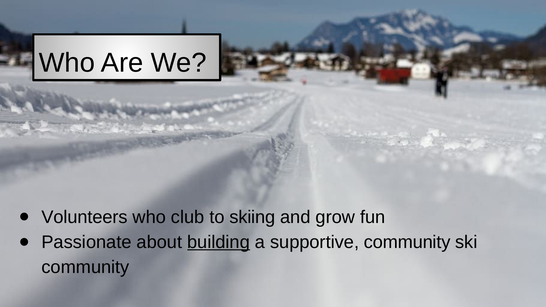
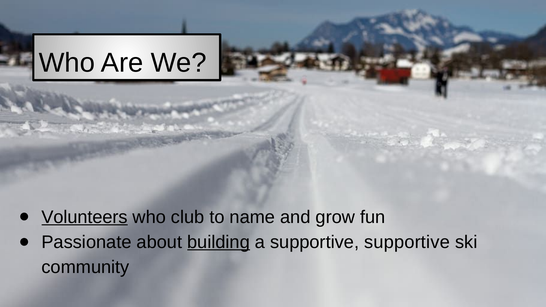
Volunteers underline: none -> present
skiing: skiing -> name
supportive community: community -> supportive
